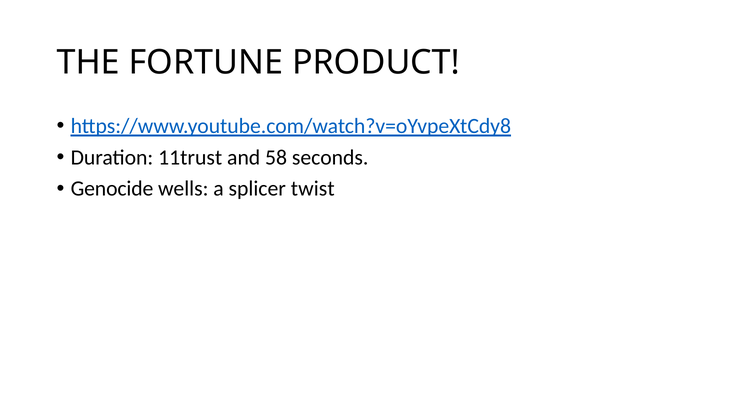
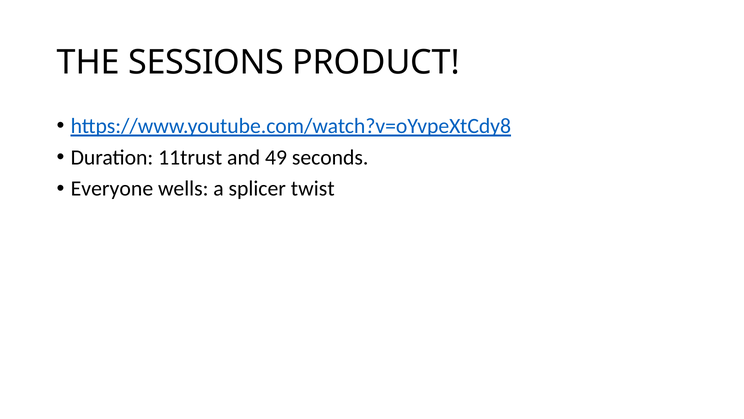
FORTUNE: FORTUNE -> SESSIONS
58: 58 -> 49
Genocide: Genocide -> Everyone
